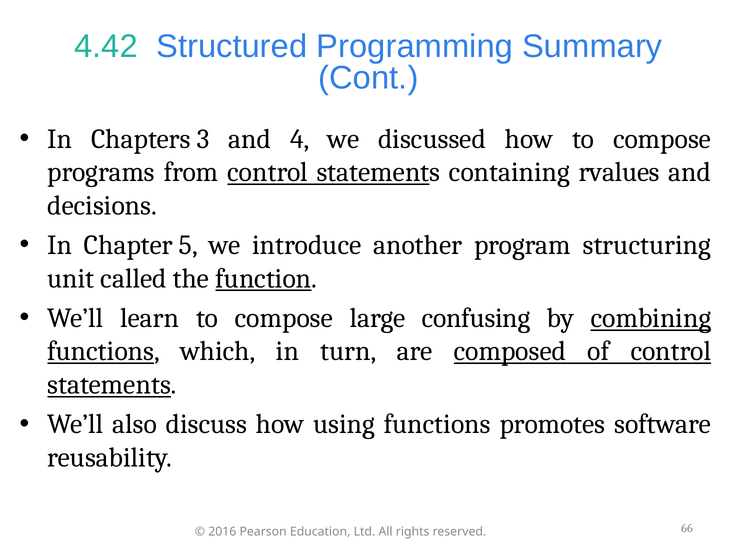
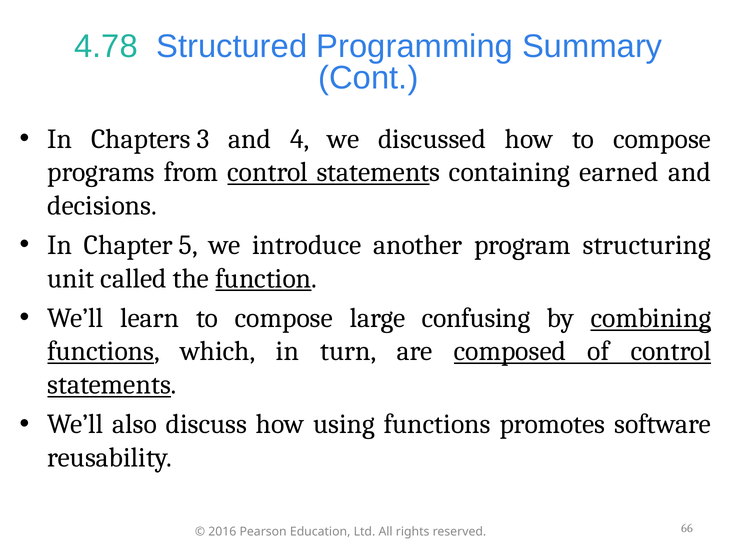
4.42: 4.42 -> 4.78
rvalues: rvalues -> earned
